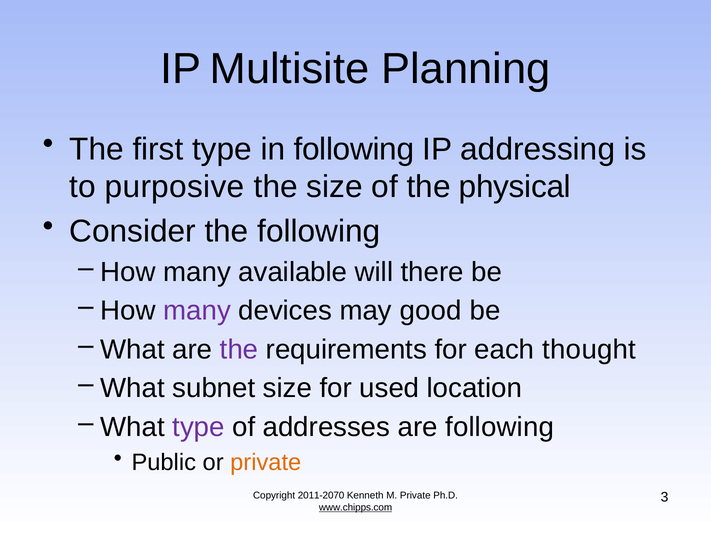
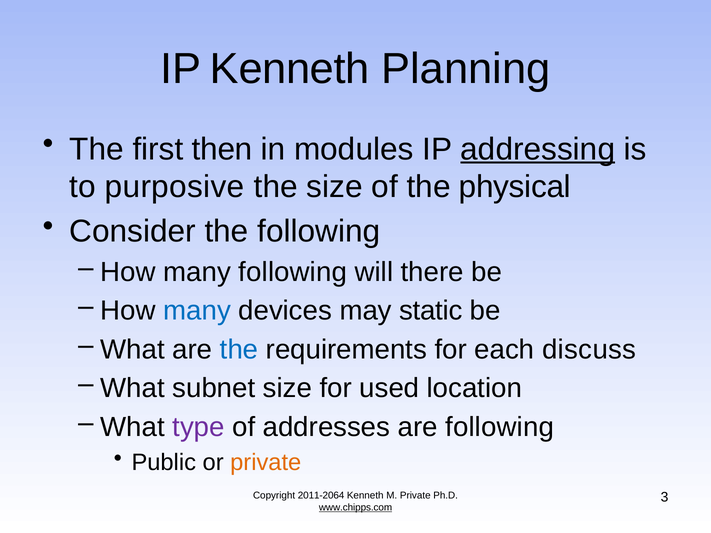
IP Multisite: Multisite -> Kenneth
first type: type -> then
in following: following -> modules
addressing underline: none -> present
many available: available -> following
many at (197, 311) colour: purple -> blue
good: good -> static
the at (239, 350) colour: purple -> blue
thought: thought -> discuss
2011-2070: 2011-2070 -> 2011-2064
